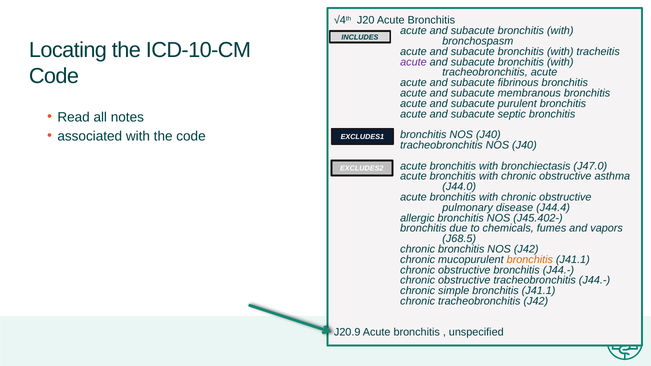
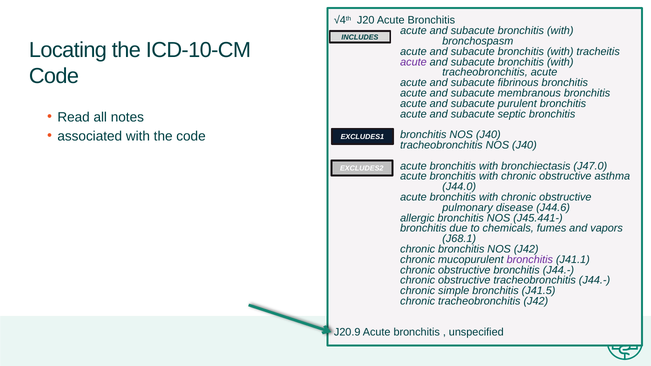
J44.4: J44.4 -> J44.6
J45.402-: J45.402- -> J45.441-
J68.5: J68.5 -> J68.1
bronchitis at (530, 260) colour: orange -> purple
simple bronchitis J41.1: J41.1 -> J41.5
